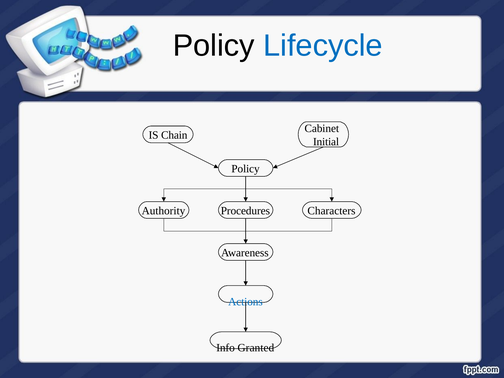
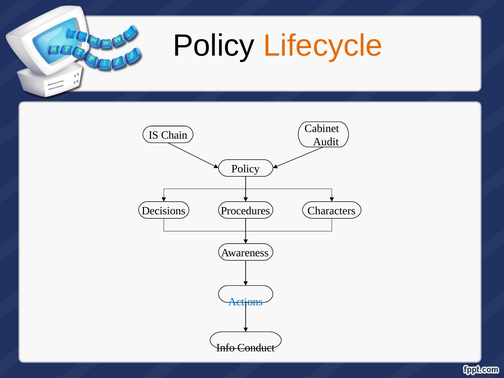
Lifecycle colour: blue -> orange
Initial: Initial -> Audit
Authority: Authority -> Decisions
Granted: Granted -> Conduct
